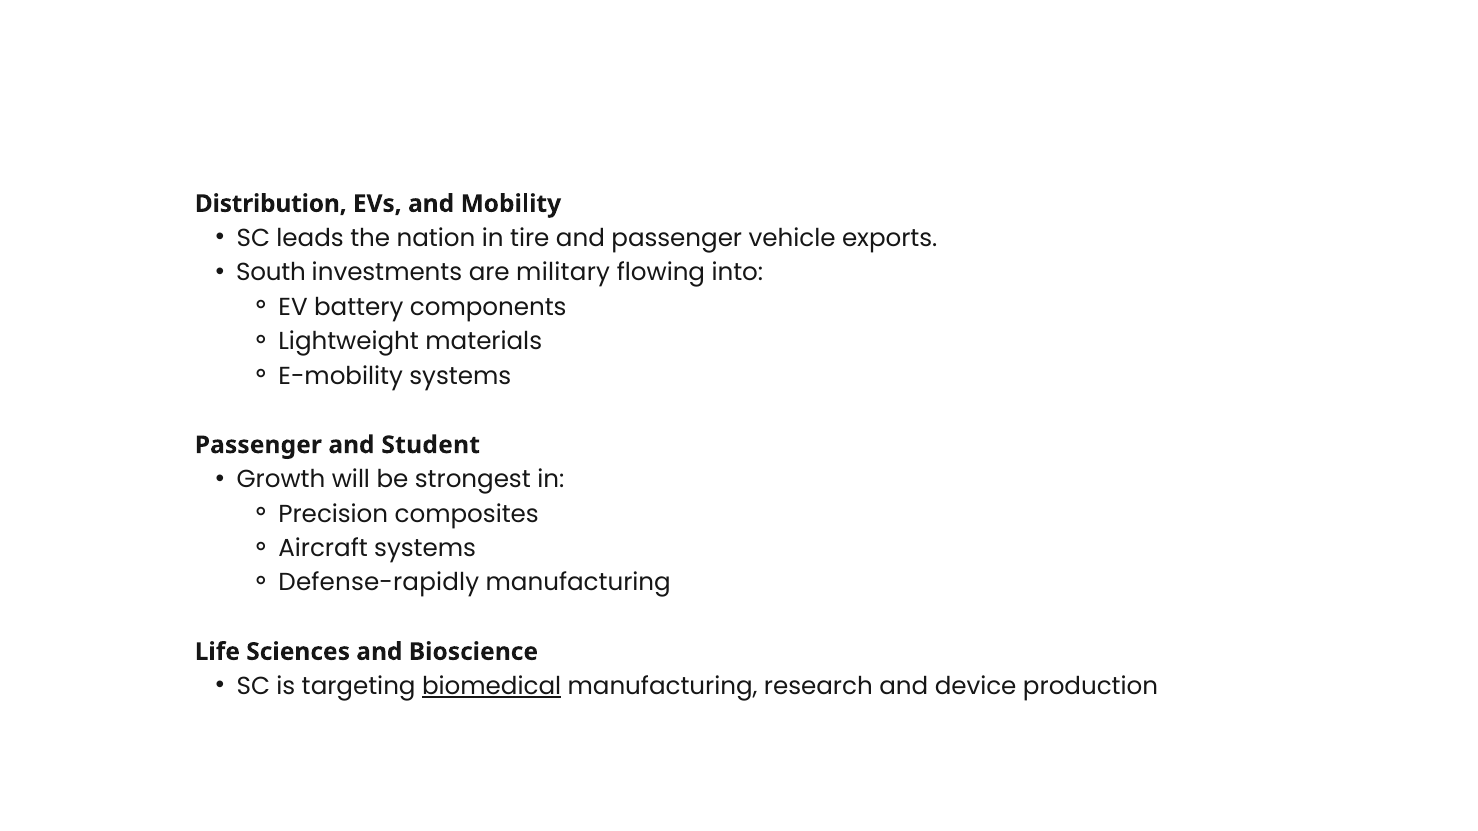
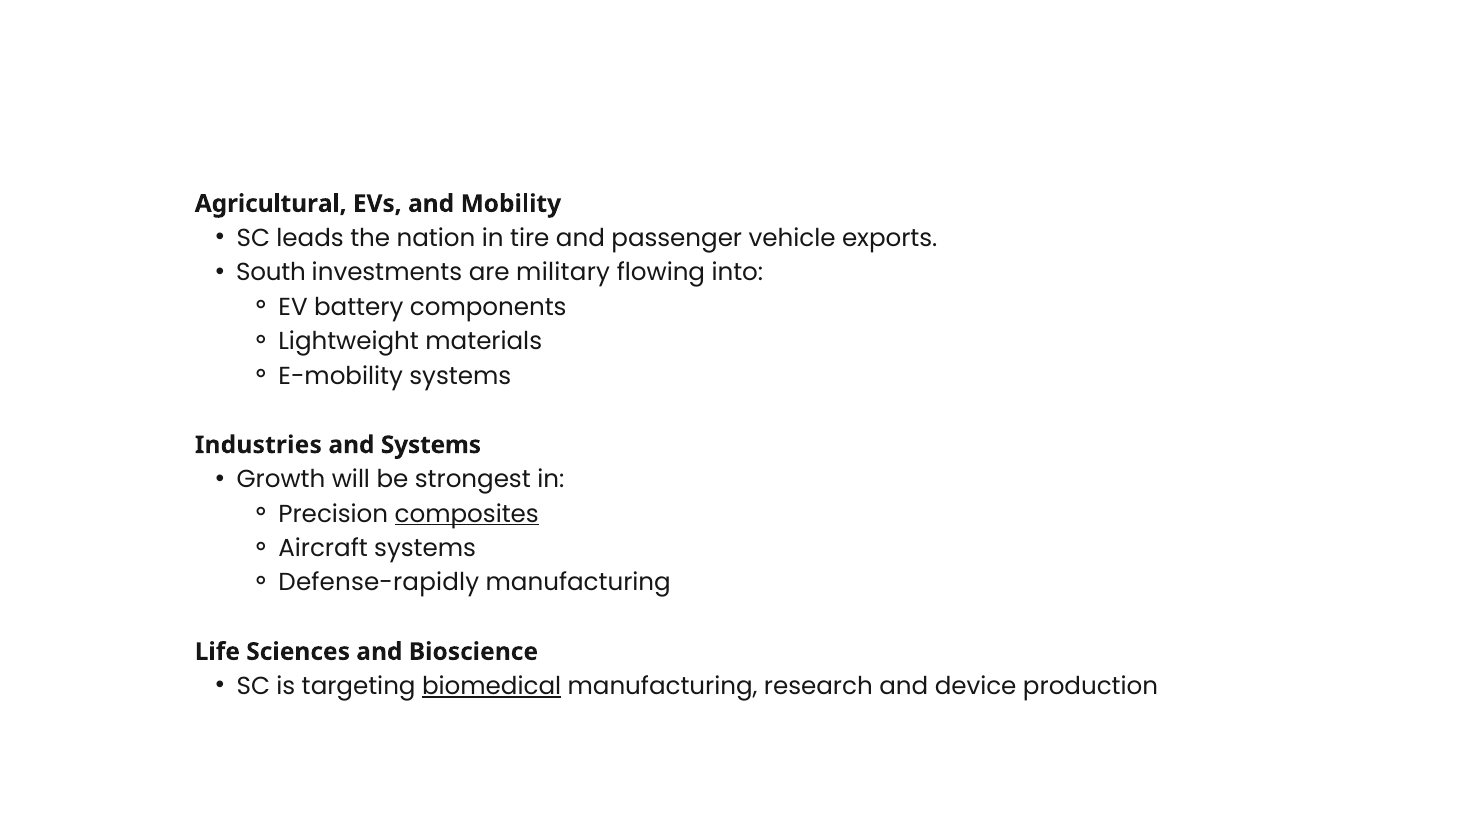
Distribution: Distribution -> Agricultural
Passenger at (258, 445): Passenger -> Industries
and Student: Student -> Systems
composites underline: none -> present
